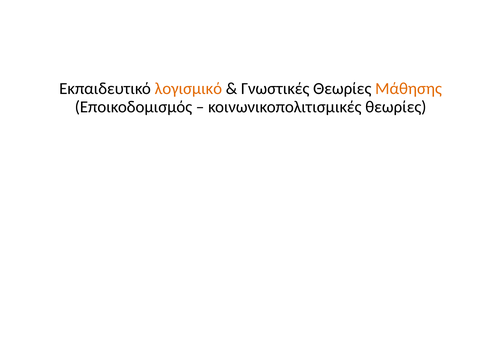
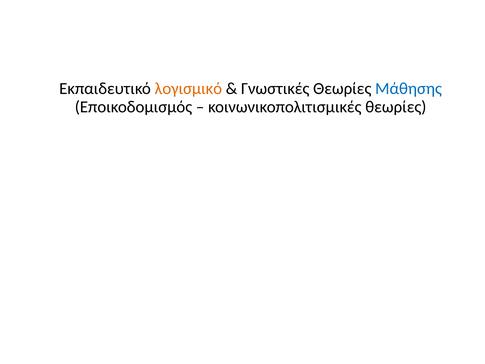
Μάθησης colour: orange -> blue
